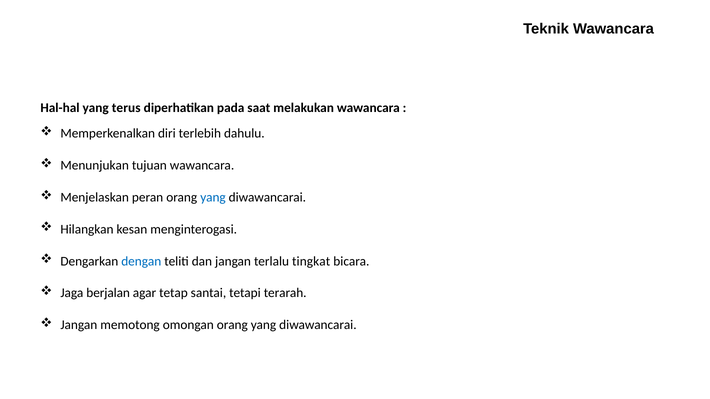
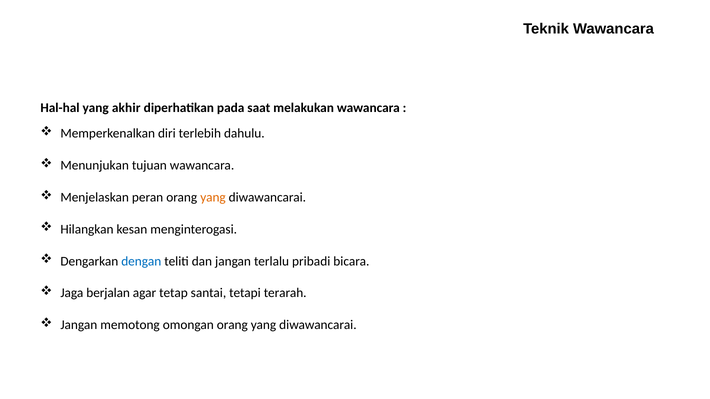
terus: terus -> akhir
yang at (213, 197) colour: blue -> orange
tingkat: tingkat -> pribadi
